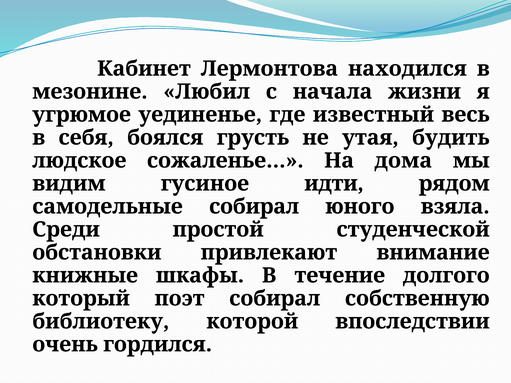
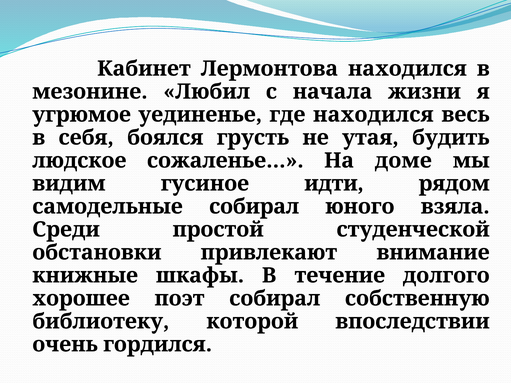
где известный: известный -> находился
дома: дома -> доме
который: который -> хорошее
